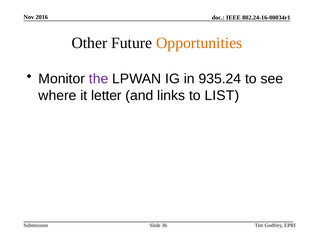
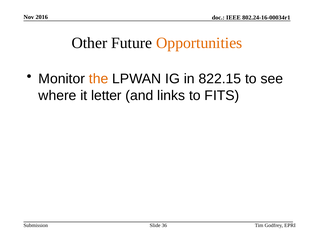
the colour: purple -> orange
935.24: 935.24 -> 822.15
LIST: LIST -> FITS
